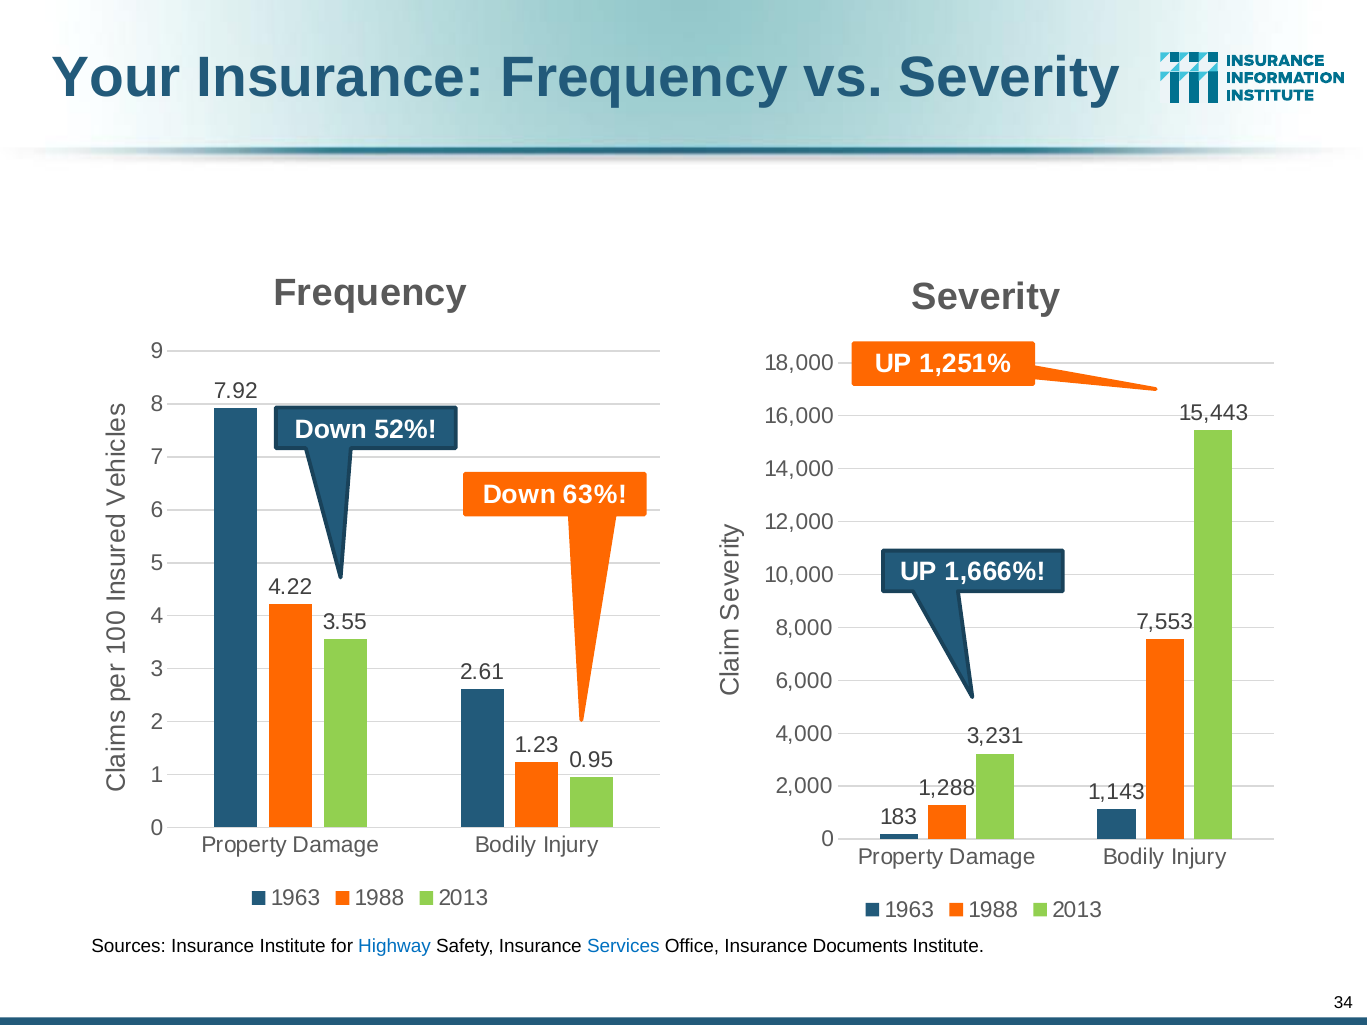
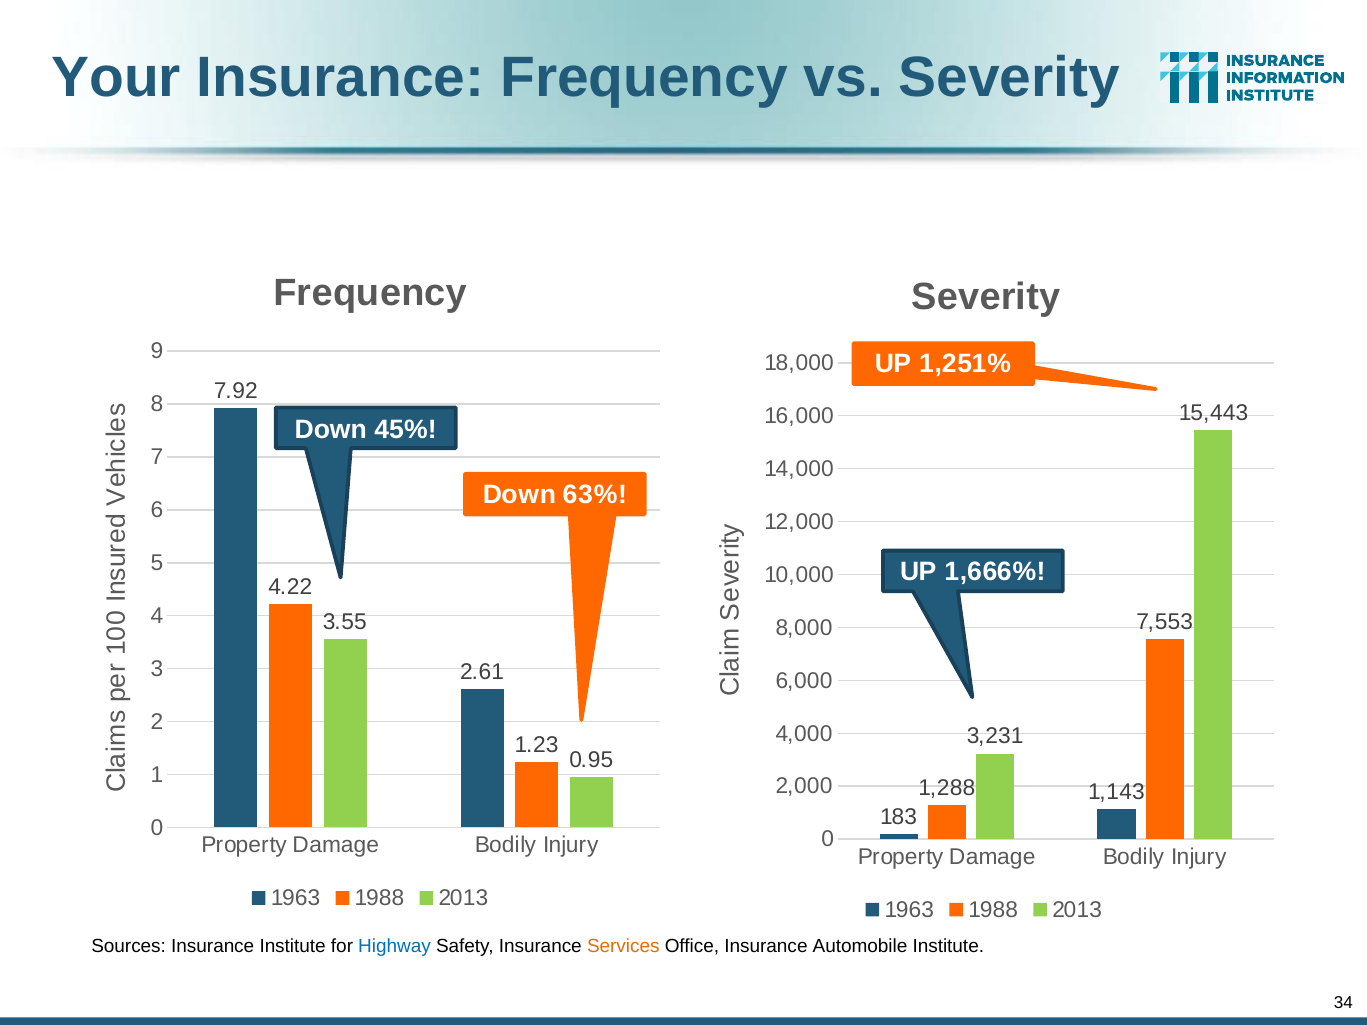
52%: 52% -> 45%
Services colour: blue -> orange
Documents: Documents -> Automobile
